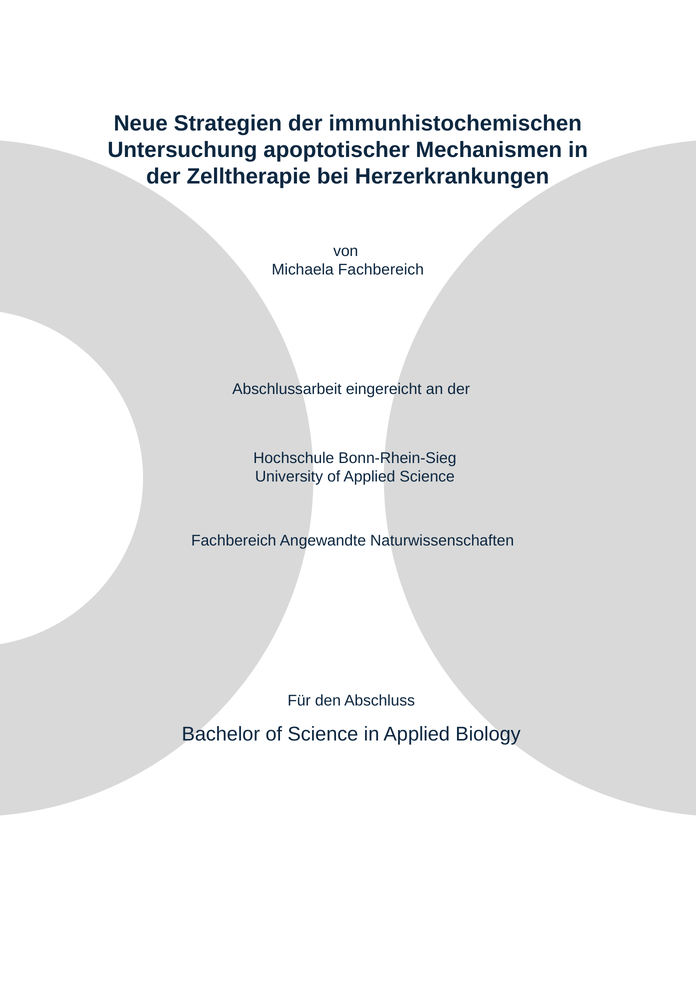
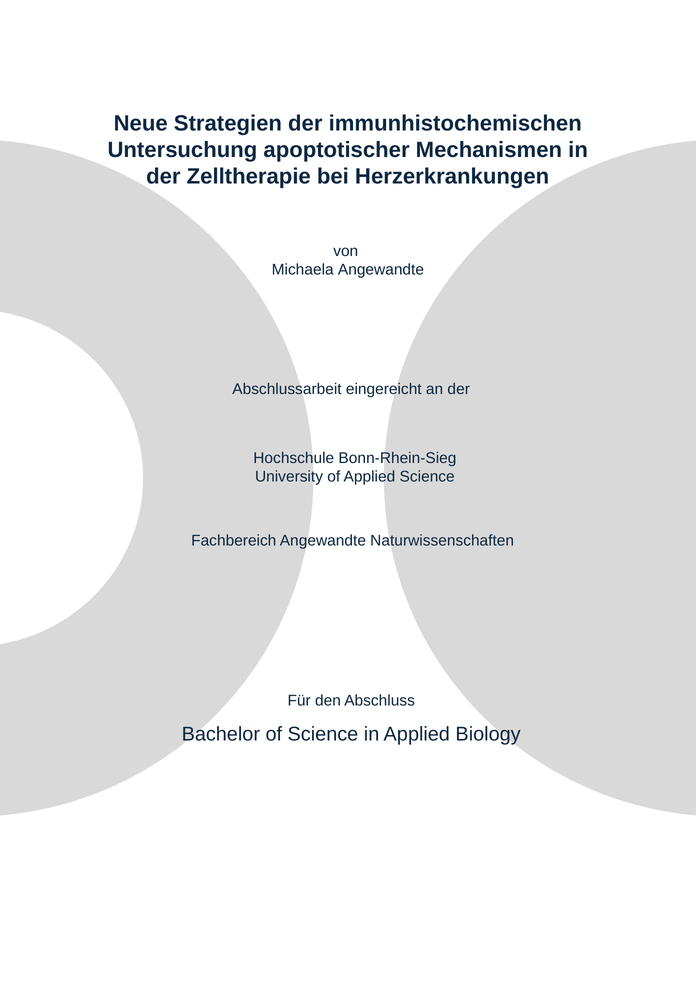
Michaela Fachbereich: Fachbereich -> Angewandte
